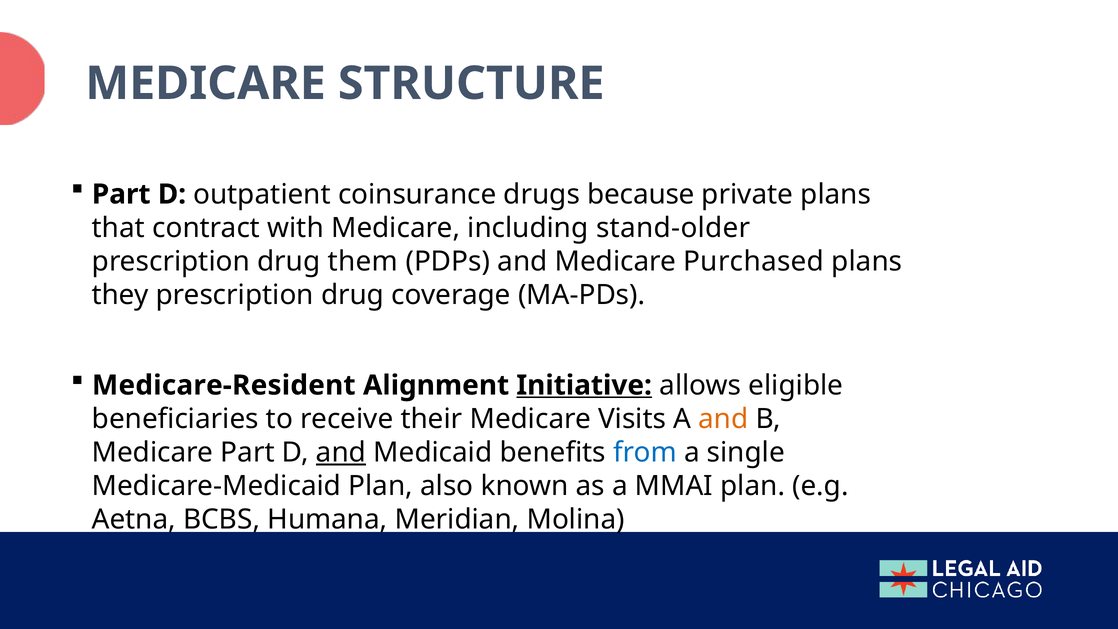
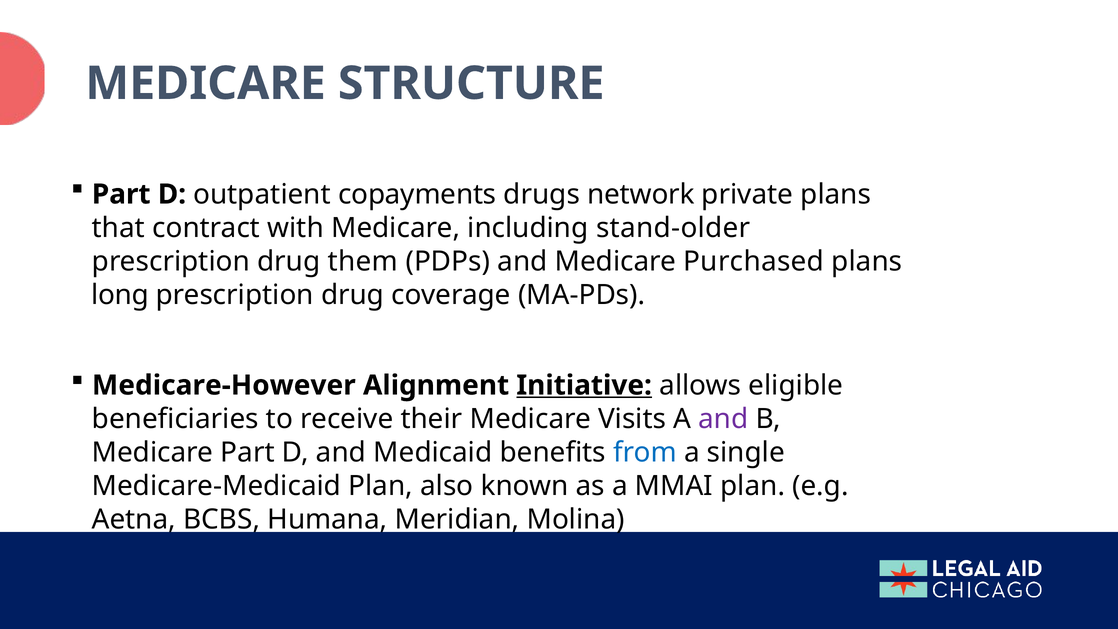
coinsurance: coinsurance -> copayments
because: because -> network
they: they -> long
Medicare-Resident: Medicare-Resident -> Medicare-However
and at (723, 419) colour: orange -> purple
and at (341, 452) underline: present -> none
